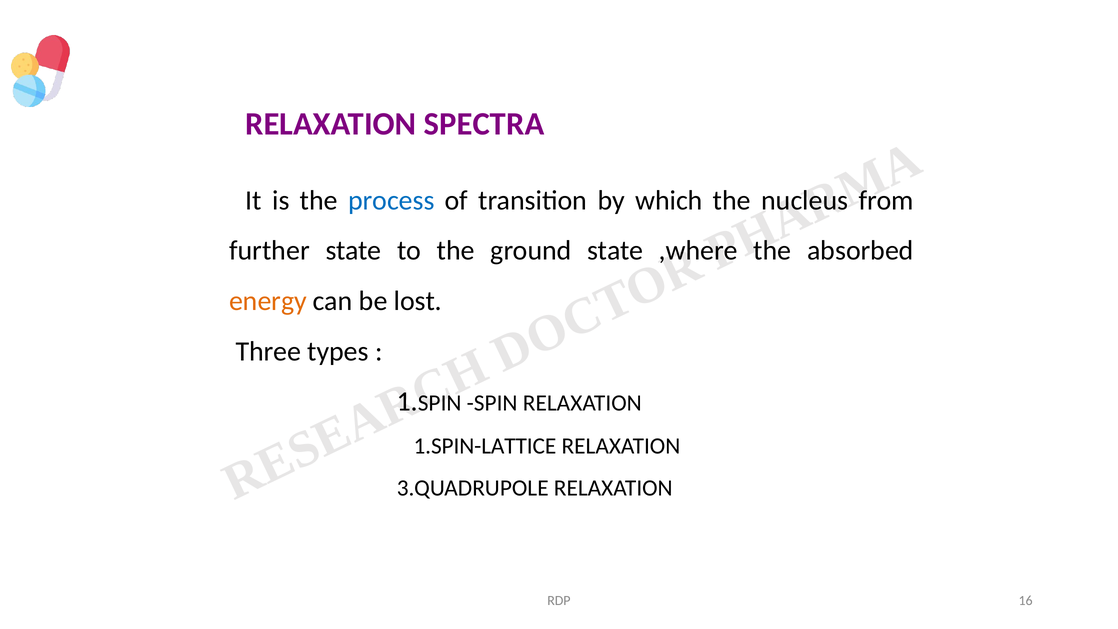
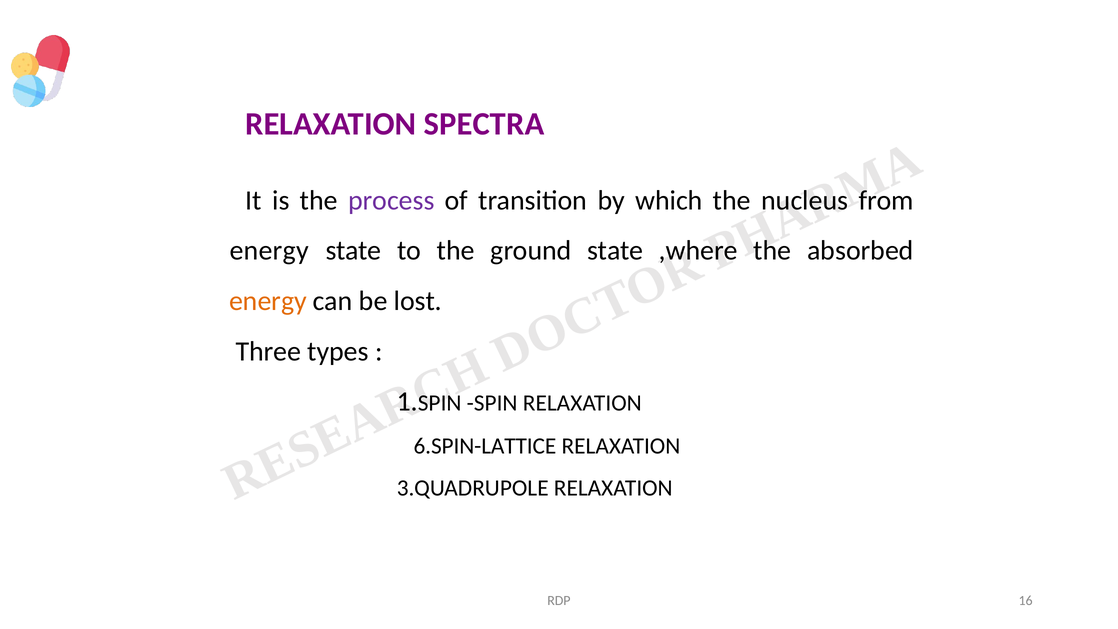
process colour: blue -> purple
further at (269, 251): further -> energy
1.SPIN-LATTICE: 1.SPIN-LATTICE -> 6.SPIN-LATTICE
